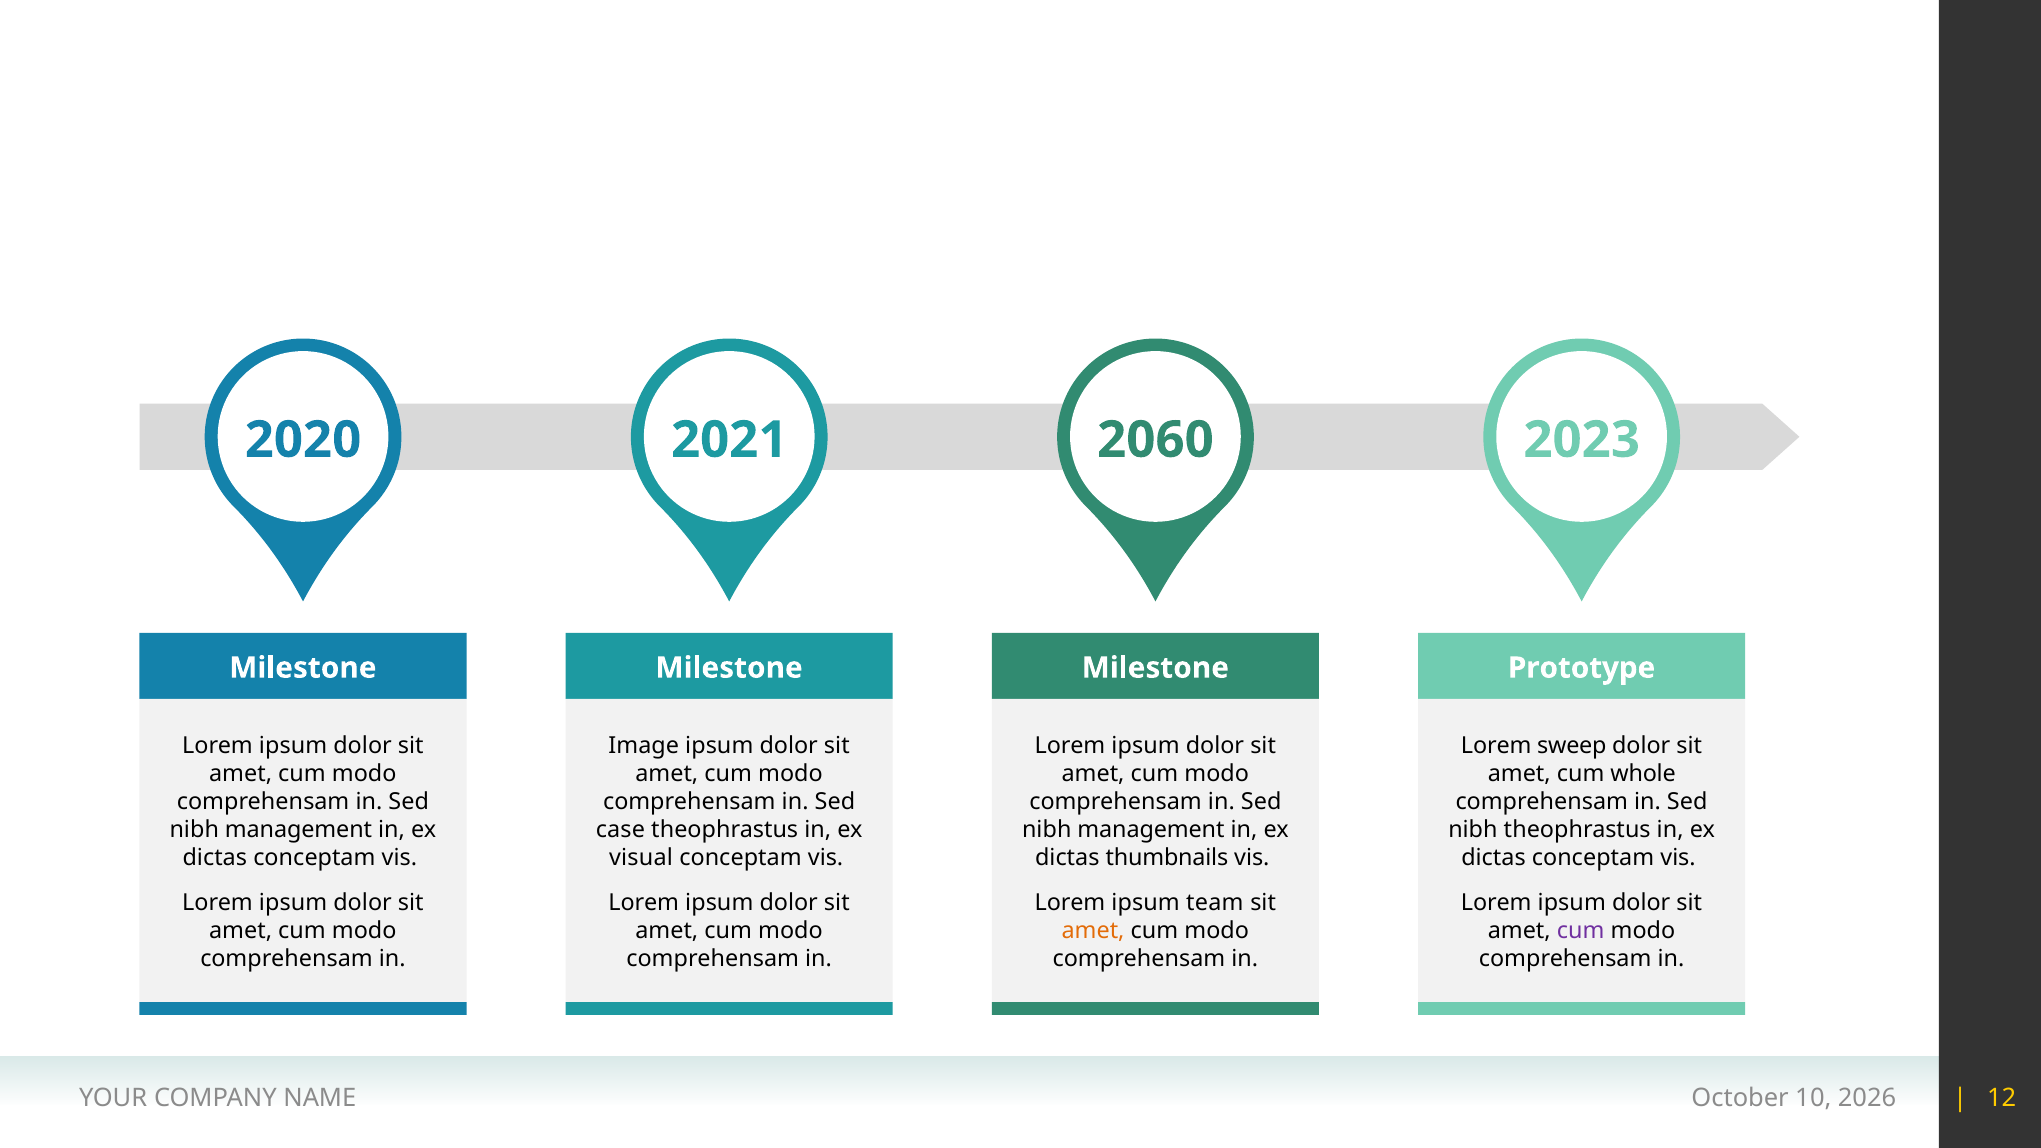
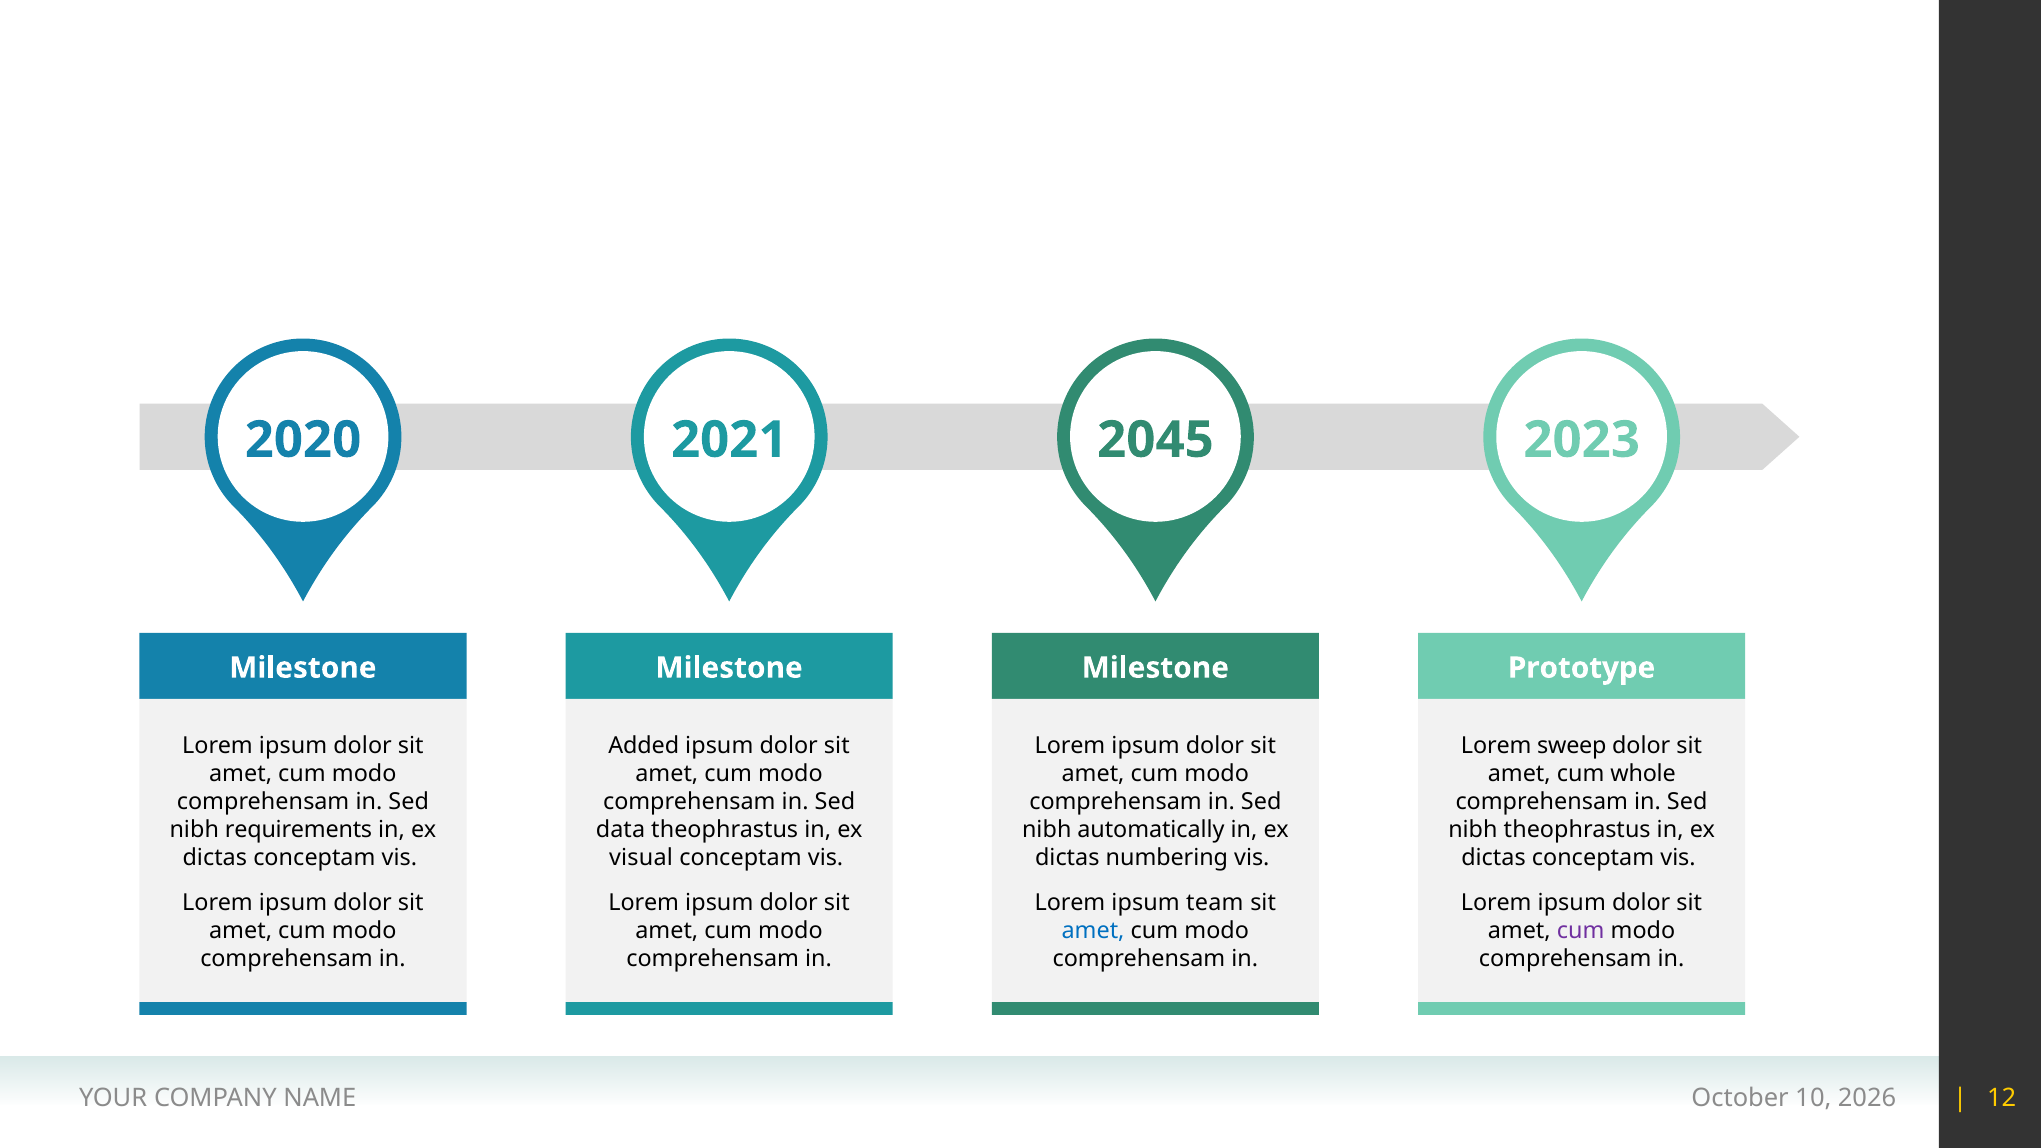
2060: 2060 -> 2045
Image: Image -> Added
management at (299, 830): management -> requirements
case: case -> data
management at (1151, 830): management -> automatically
thumbnails: thumbnails -> numbering
amet at (1093, 930) colour: orange -> blue
